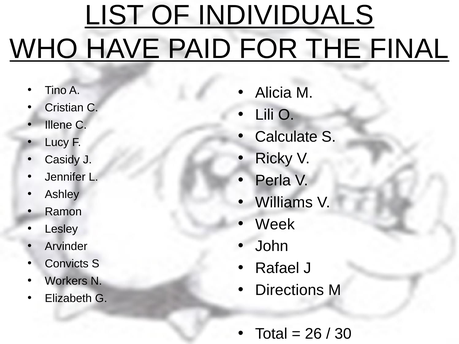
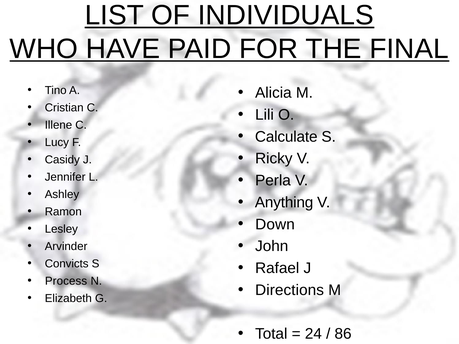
Williams: Williams -> Anything
Week: Week -> Down
Workers: Workers -> Process
26: 26 -> 24
30: 30 -> 86
